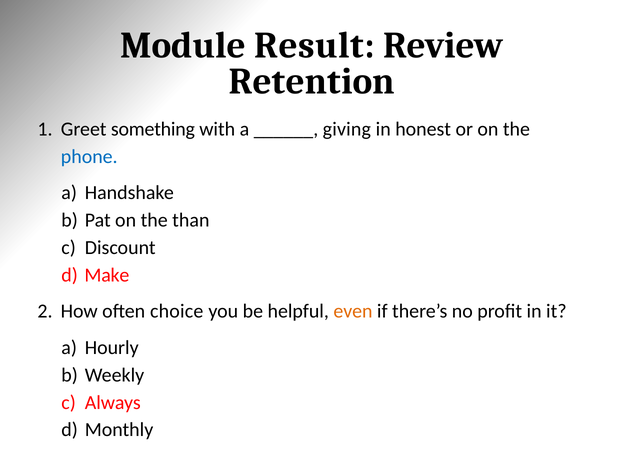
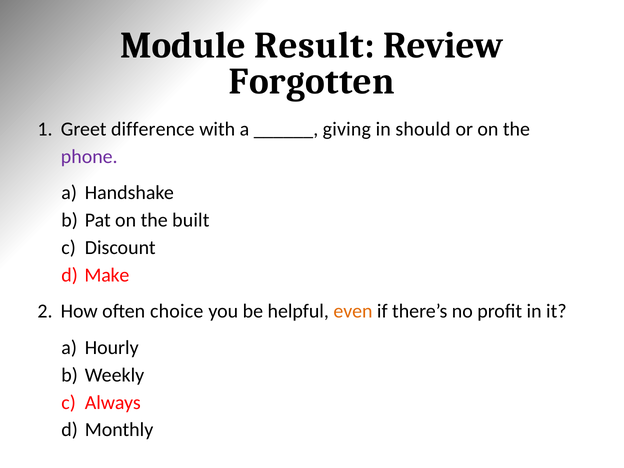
Retention: Retention -> Forgotten
something: something -> difference
honest: honest -> should
phone colour: blue -> purple
than: than -> built
